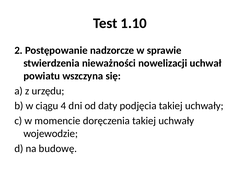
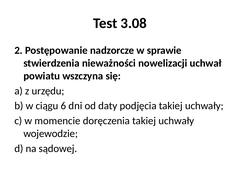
1.10: 1.10 -> 3.08
4: 4 -> 6
budowę: budowę -> sądowej
